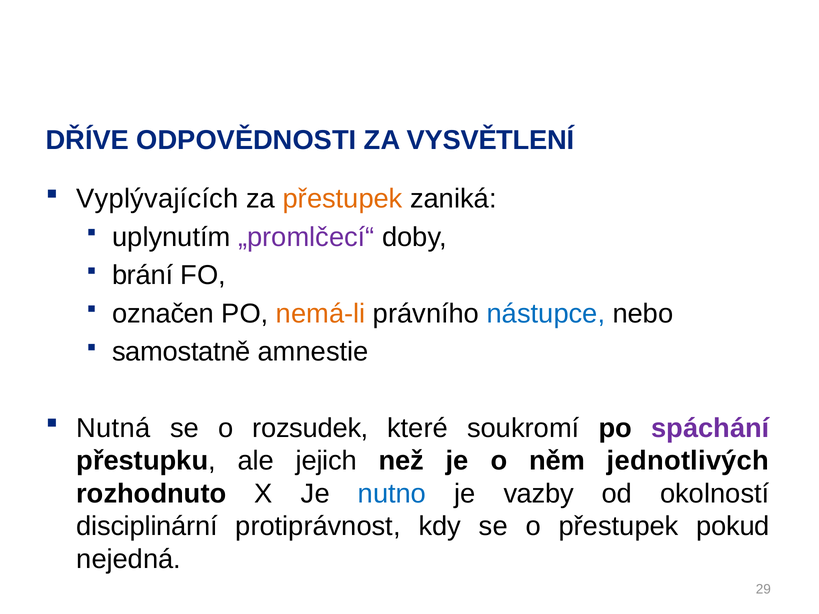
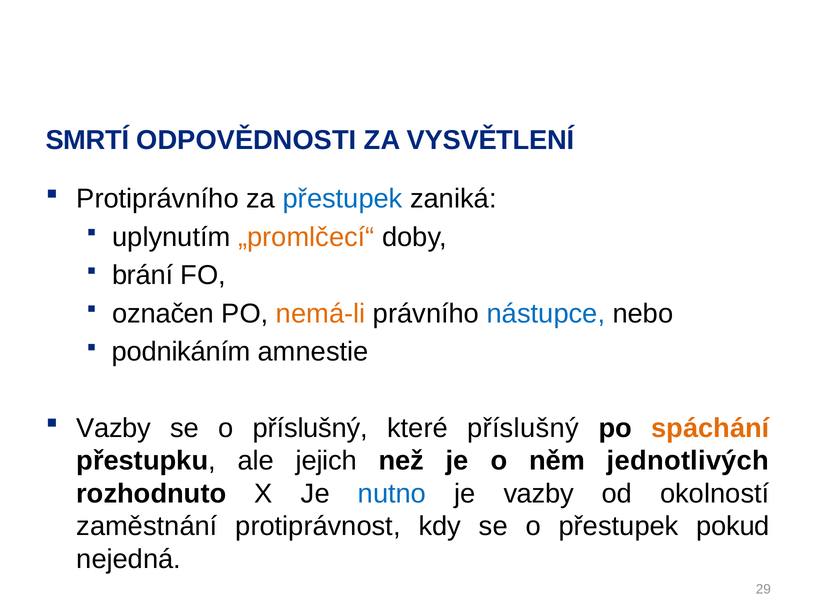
DŘÍVE: DŘÍVE -> SMRTÍ
Vyplývajících: Vyplývajících -> Protiprávního
přestupek at (343, 199) colour: orange -> blue
„promlčecí“ colour: purple -> orange
samostatně: samostatně -> podnikáním
Nutná at (113, 428): Nutná -> Vazby
o rozsudek: rozsudek -> příslušný
které soukromí: soukromí -> příslušný
spáchání colour: purple -> orange
disciplinární: disciplinární -> zaměstnání
